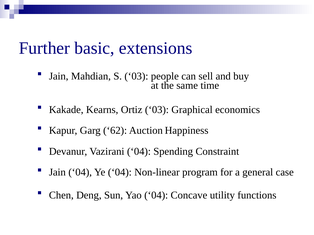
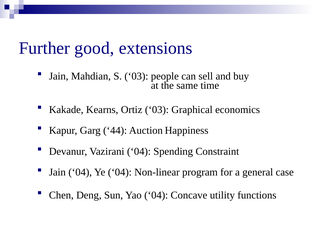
basic: basic -> good
62: 62 -> 44
